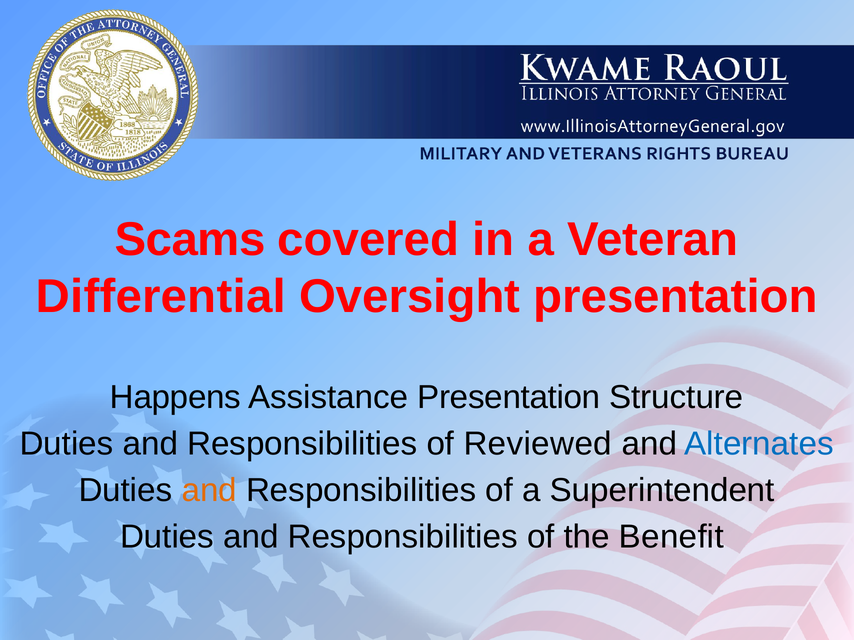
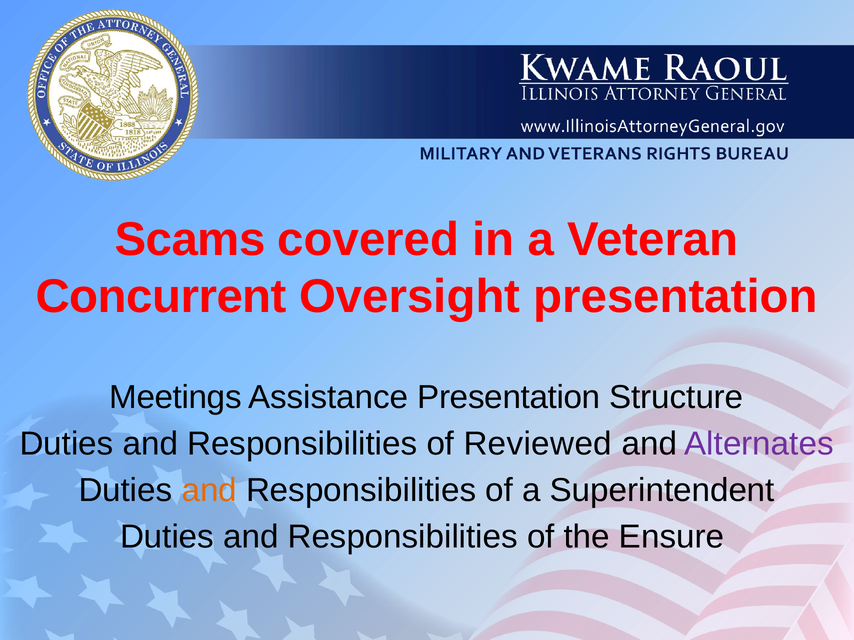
Differential: Differential -> Concurrent
Happens: Happens -> Meetings
Alternates colour: blue -> purple
Benefit: Benefit -> Ensure
